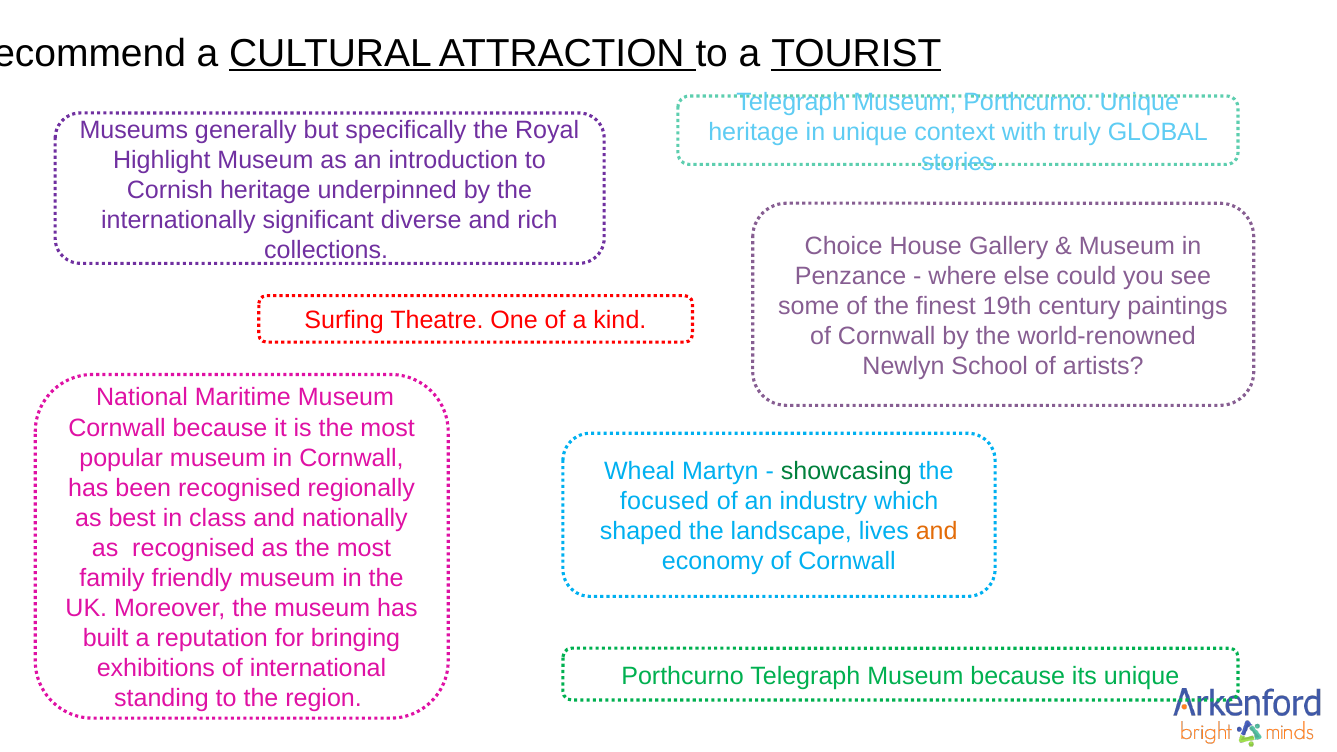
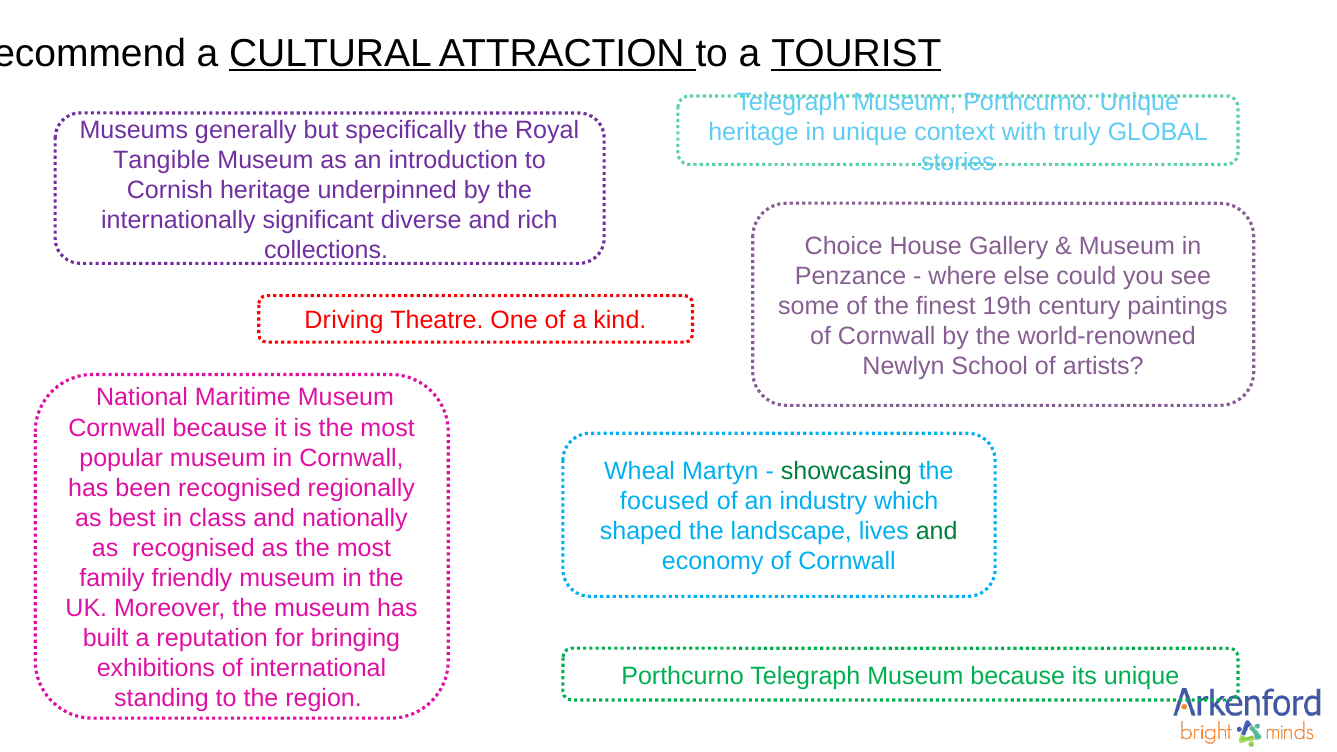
Highlight: Highlight -> Tangible
Surfing: Surfing -> Driving
and at (937, 532) colour: orange -> green
